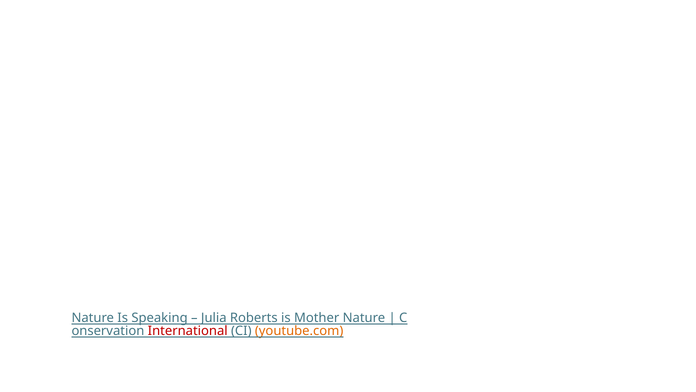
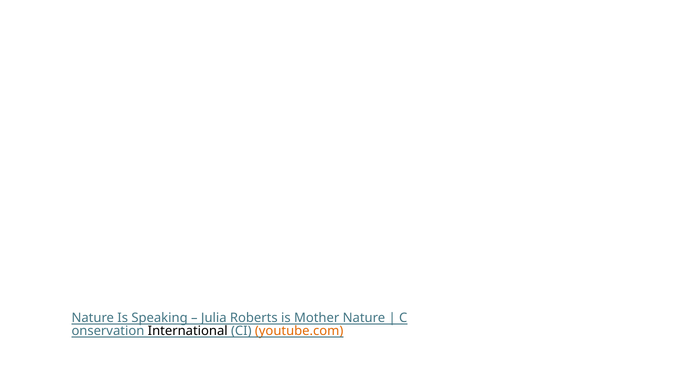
International colour: red -> black
